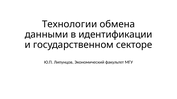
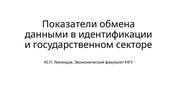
Технологии: Технологии -> Показатели
